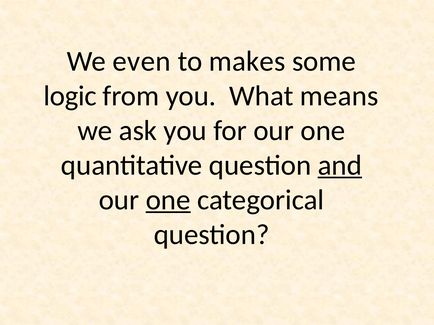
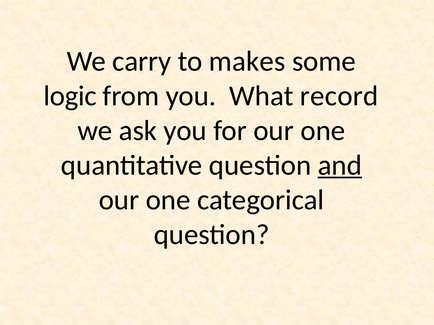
even: even -> carry
means: means -> record
one at (168, 200) underline: present -> none
